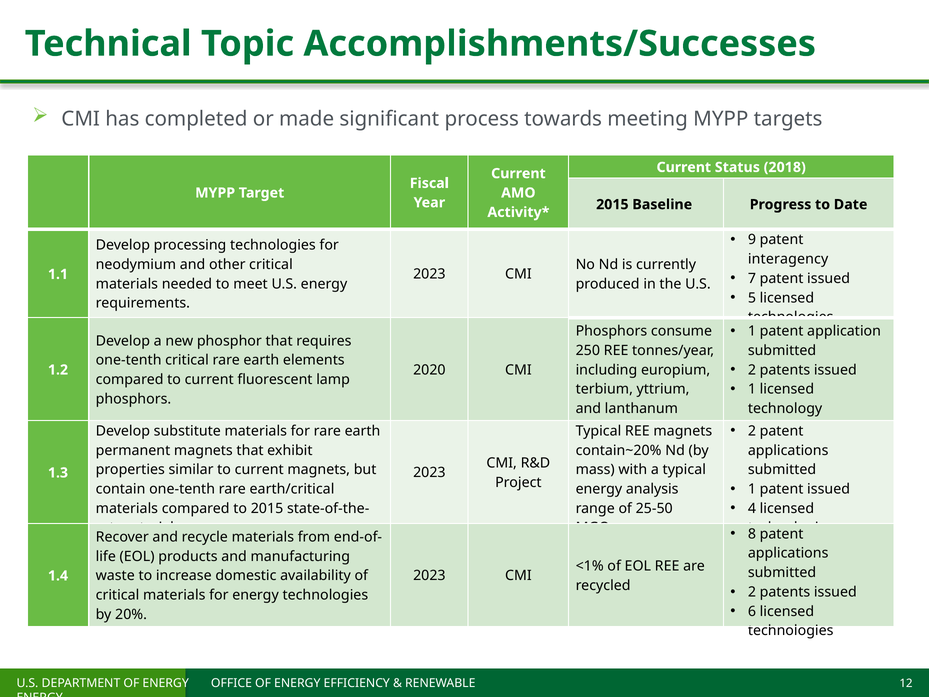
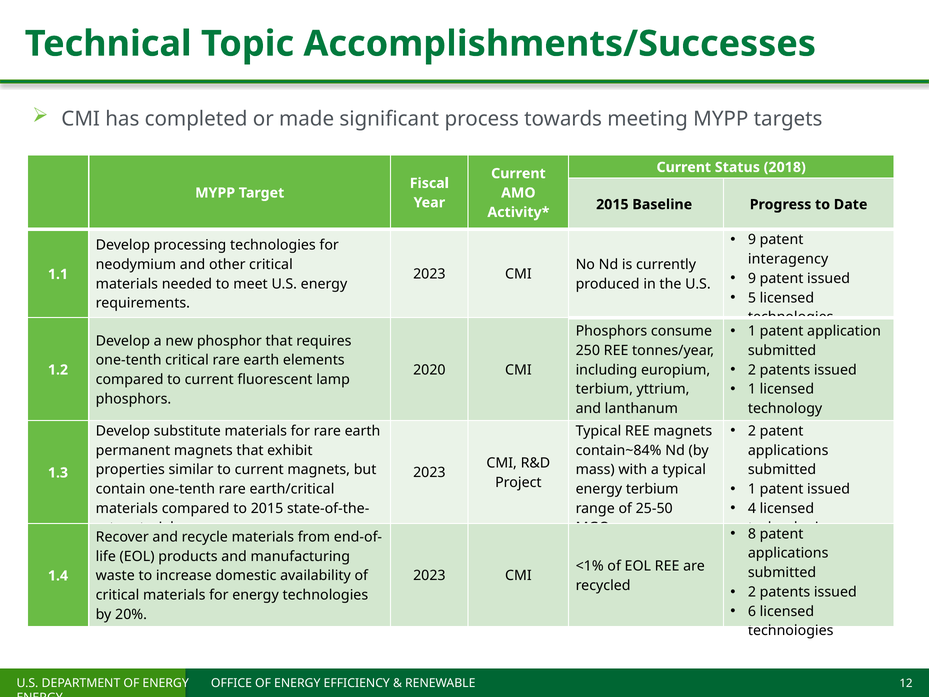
7 at (752, 278): 7 -> 9
contain~20%: contain~20% -> contain~84%
energy analysis: analysis -> terbium
